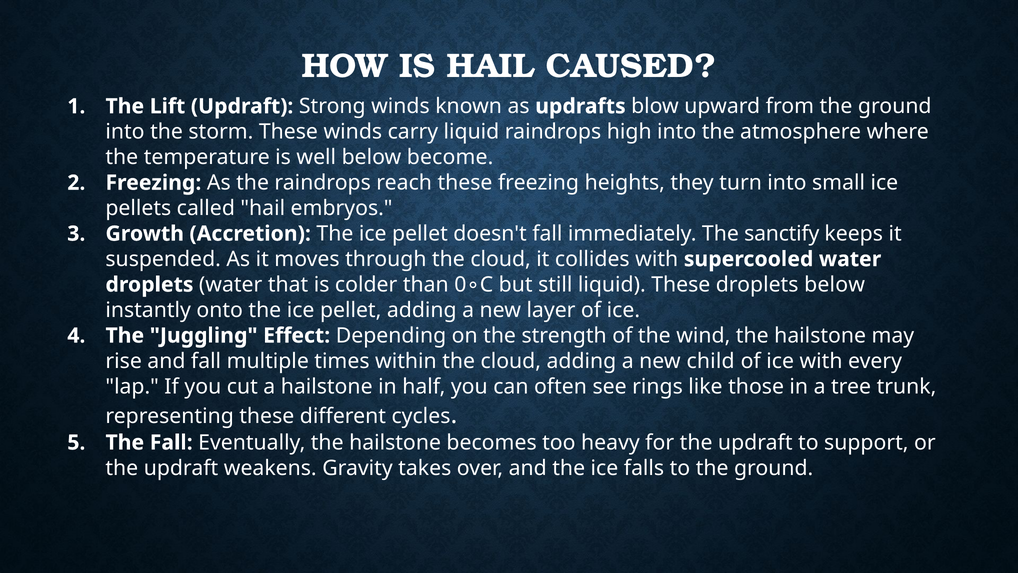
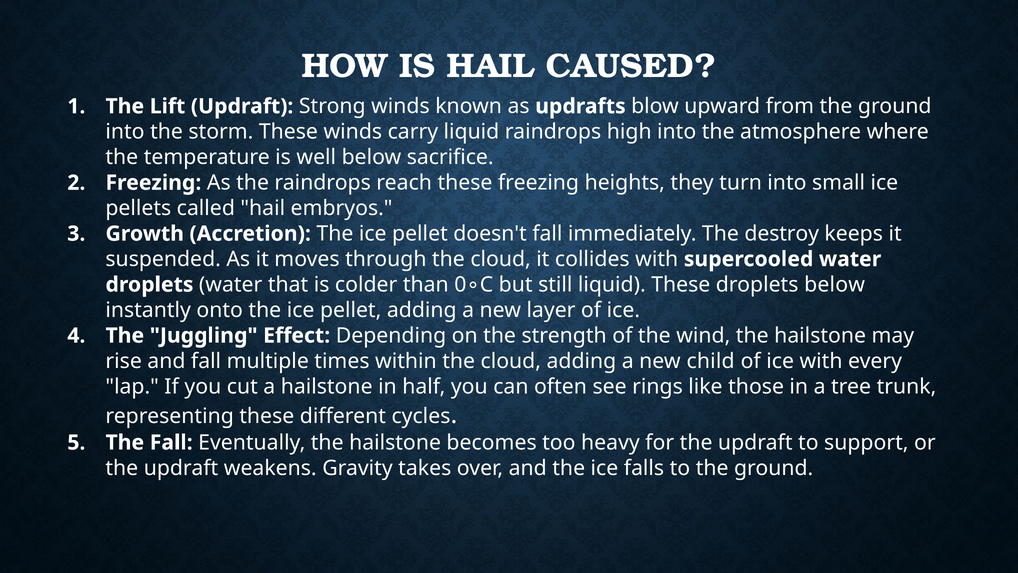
become: become -> sacrifice
sanctify: sanctify -> destroy
